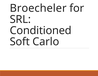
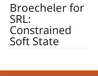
Conditioned: Conditioned -> Constrained
Carlo: Carlo -> State
